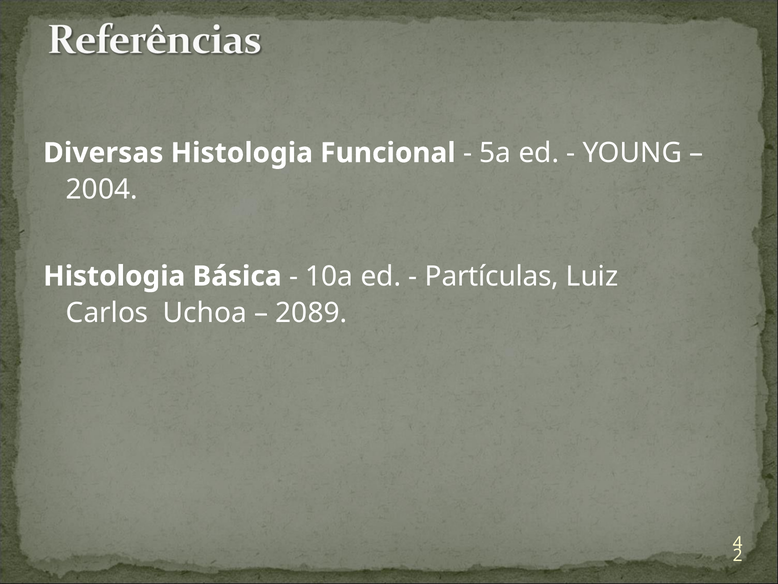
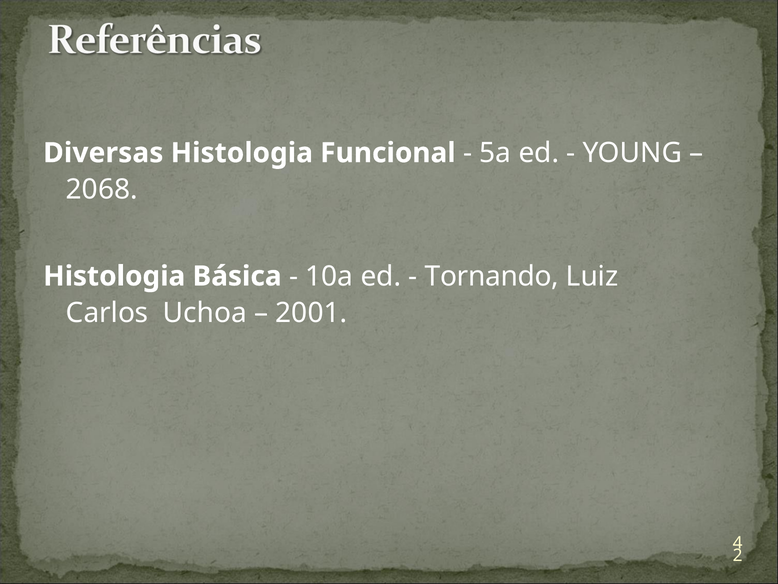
2004: 2004 -> 2068
Partículas: Partículas -> Tornando
2089: 2089 -> 2001
